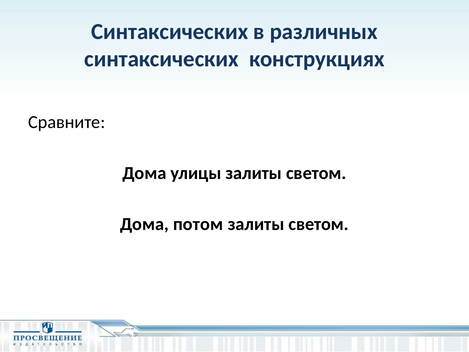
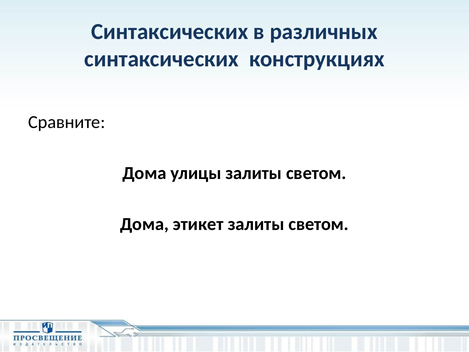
потом: потом -> этикет
